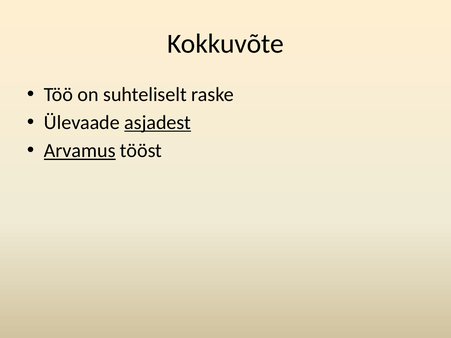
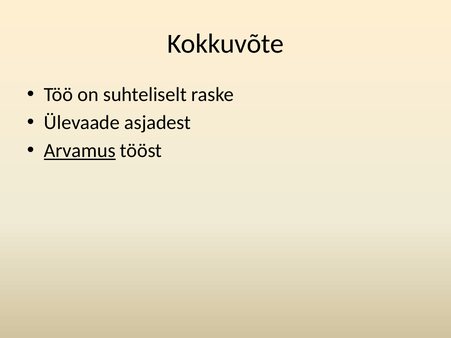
asjadest underline: present -> none
